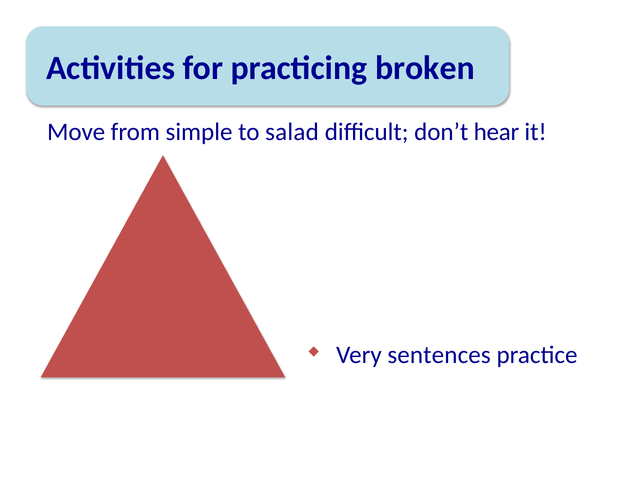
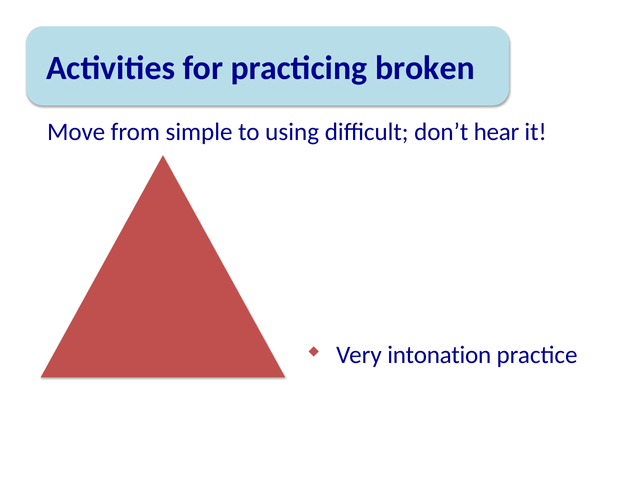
salad: salad -> using
sentences: sentences -> intonation
